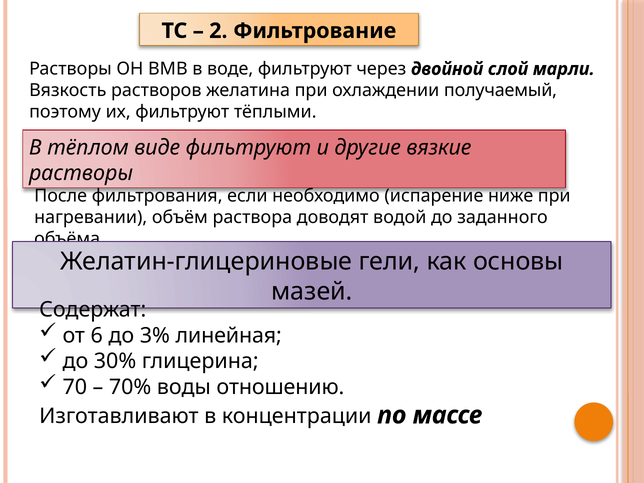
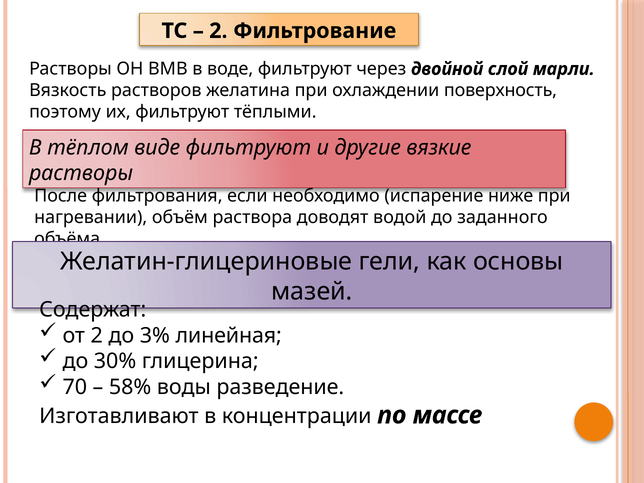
получаемый: получаемый -> поверхность
от 6: 6 -> 2
70%: 70% -> 58%
отношению: отношению -> разведение
